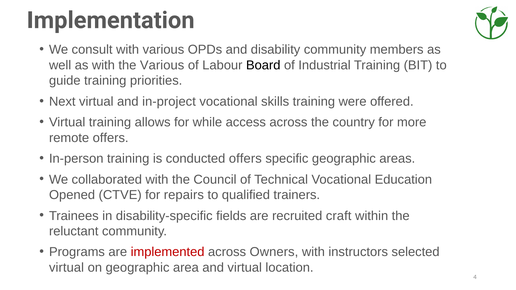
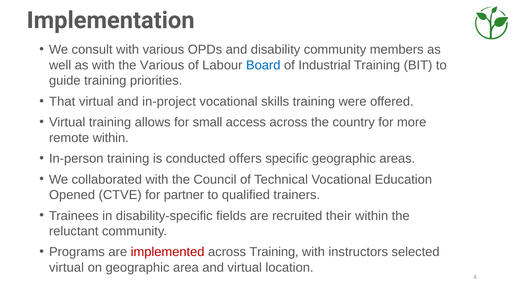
Board colour: black -> blue
Next: Next -> That
while: while -> small
remote offers: offers -> within
repairs: repairs -> partner
craft: craft -> their
across Owners: Owners -> Training
